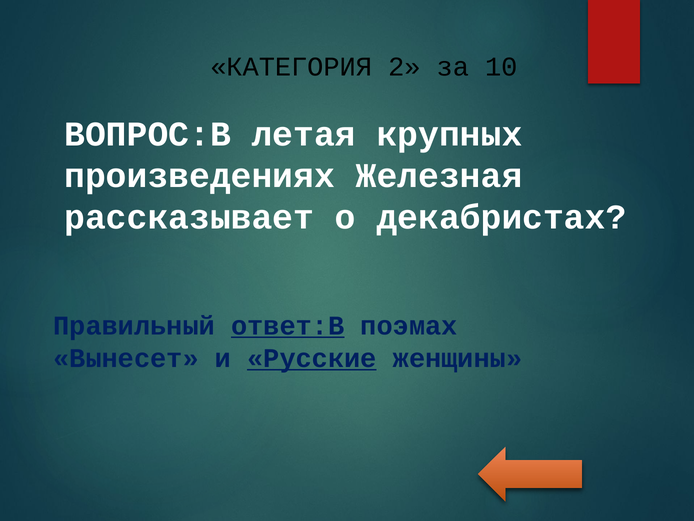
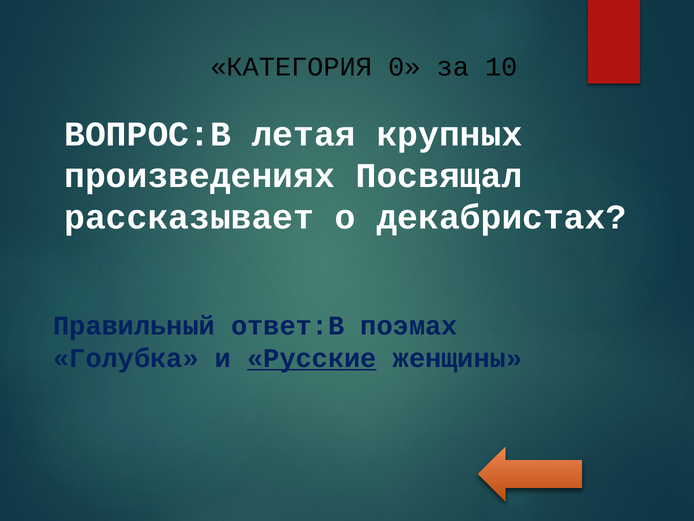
2: 2 -> 0
Железная: Железная -> Посвящал
ответ:В underline: present -> none
Вынесет: Вынесет -> Голубка
